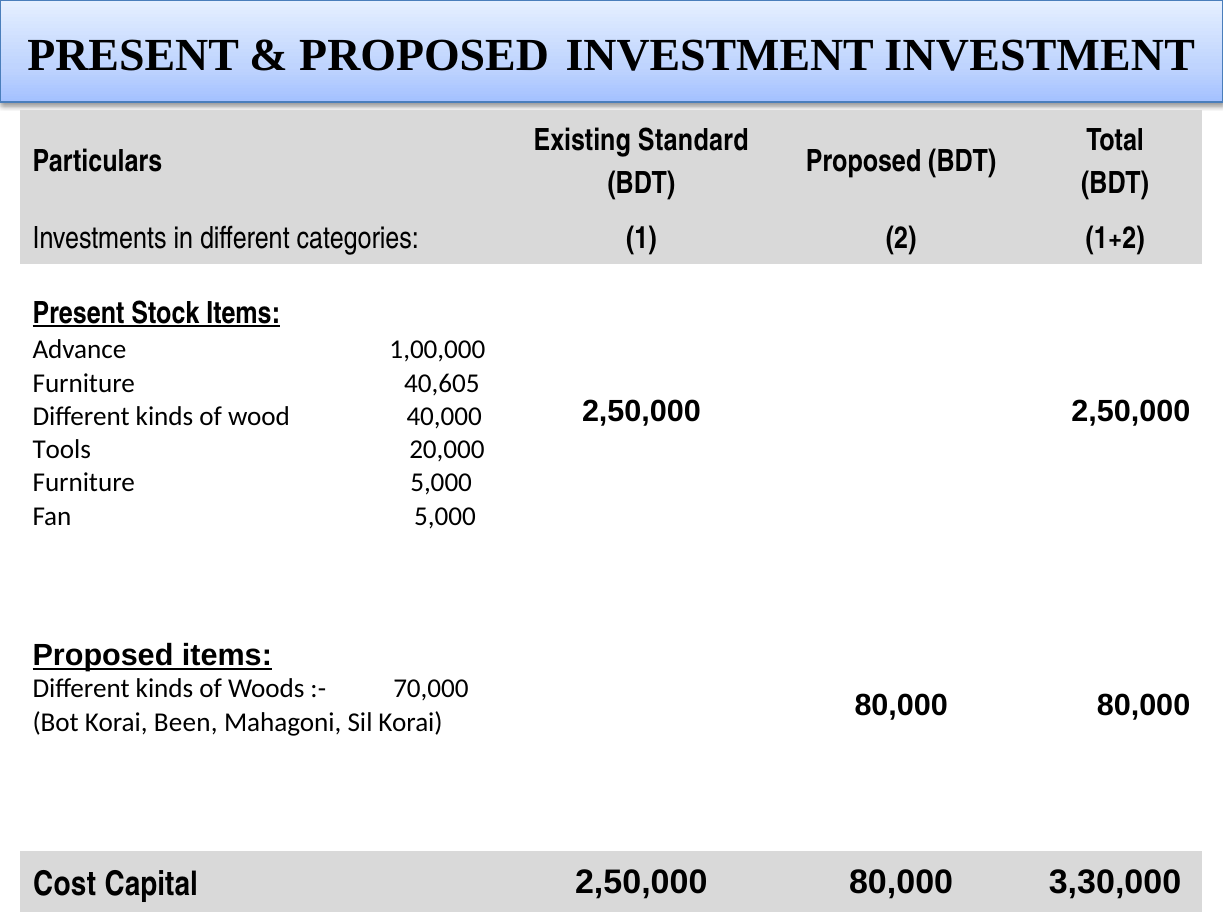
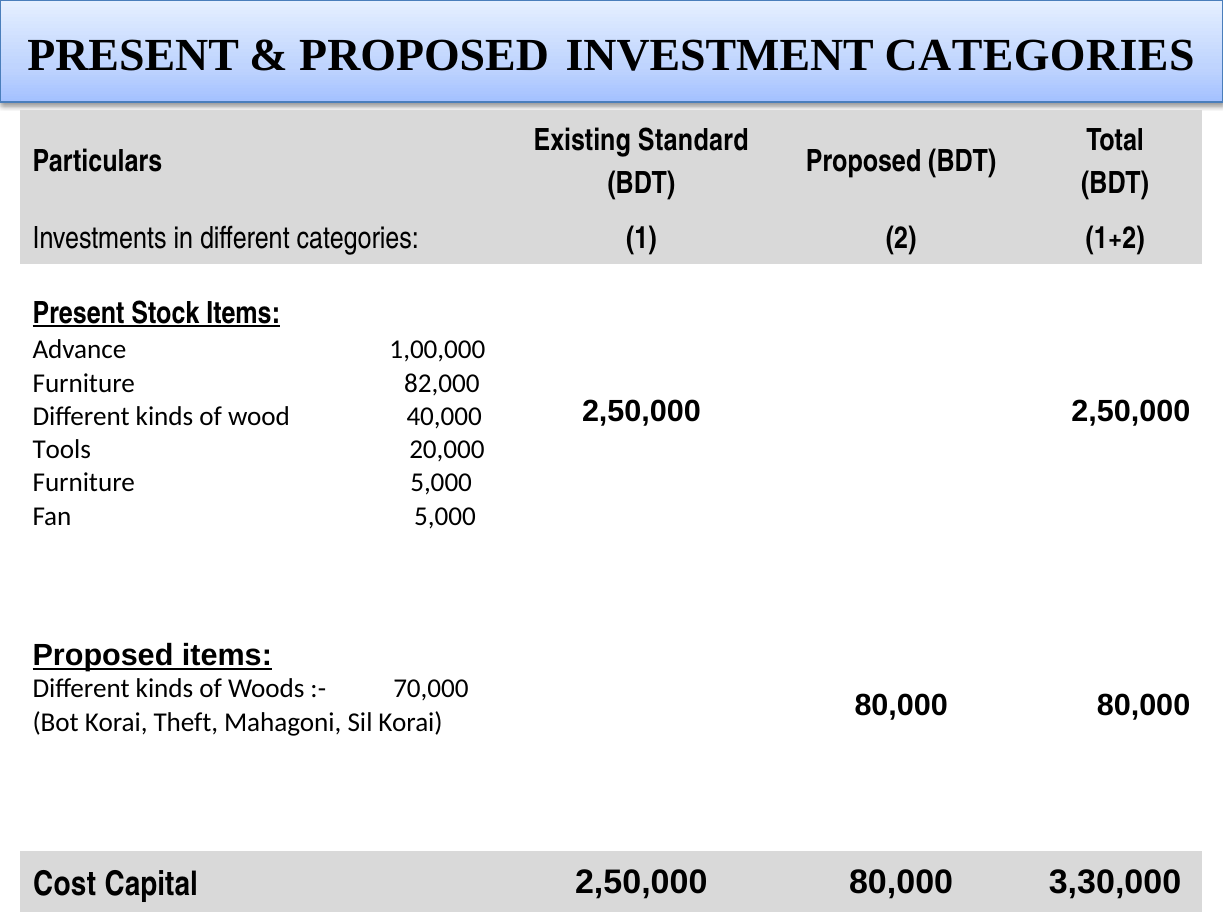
INVESTMENT INVESTMENT: INVESTMENT -> CATEGORIES
40,605: 40,605 -> 82,000
Been: Been -> Theft
